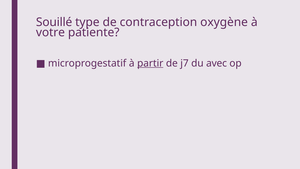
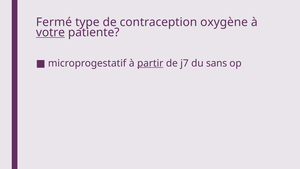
Souillé: Souillé -> Fermé
votre underline: none -> present
avec: avec -> sans
